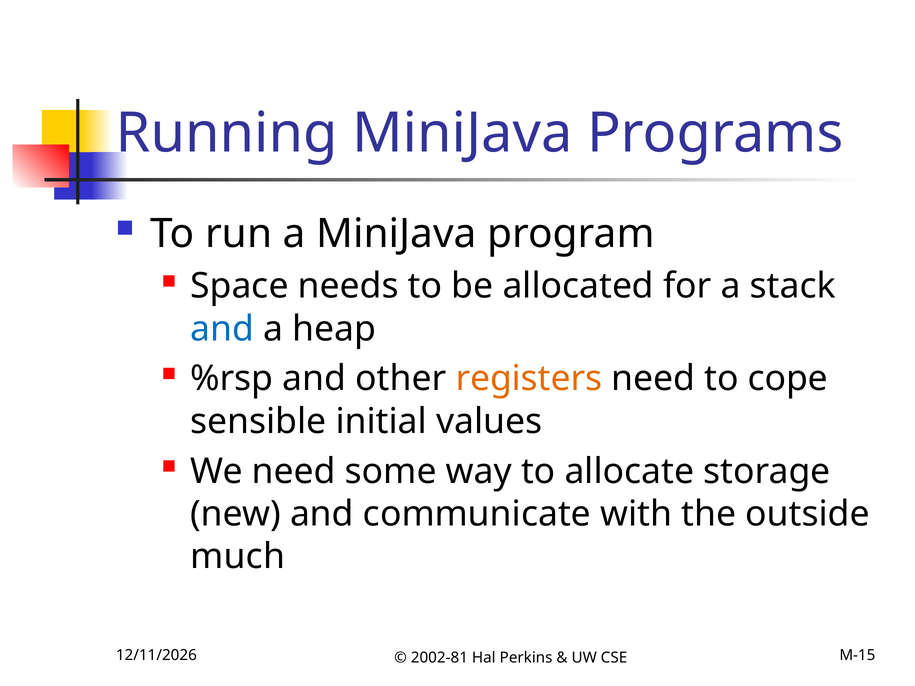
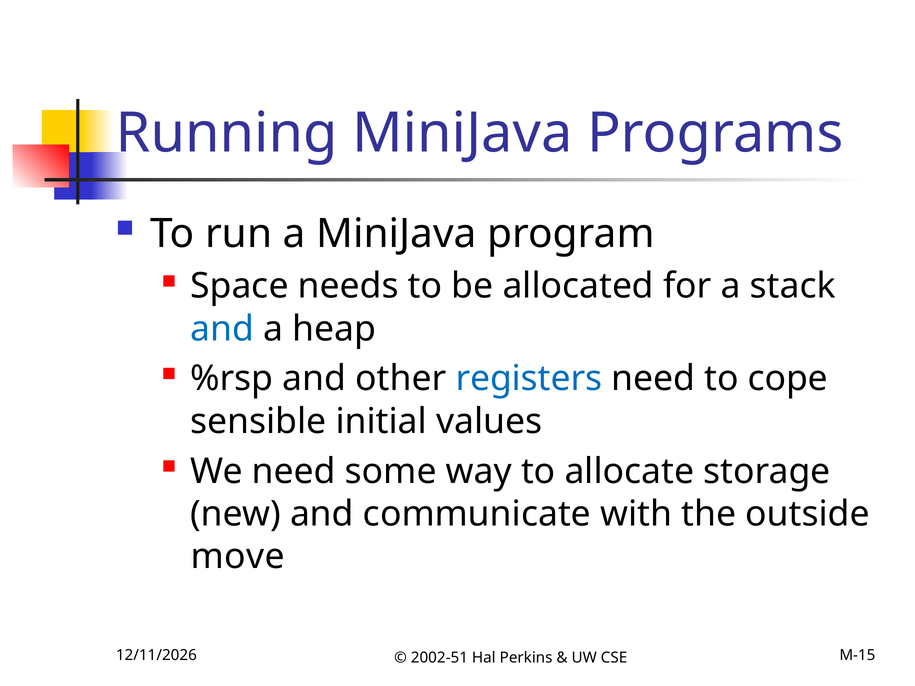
registers colour: orange -> blue
much: much -> move
2002-81: 2002-81 -> 2002-51
